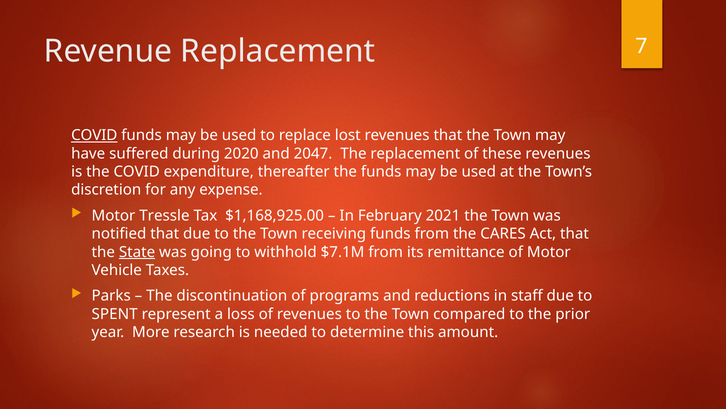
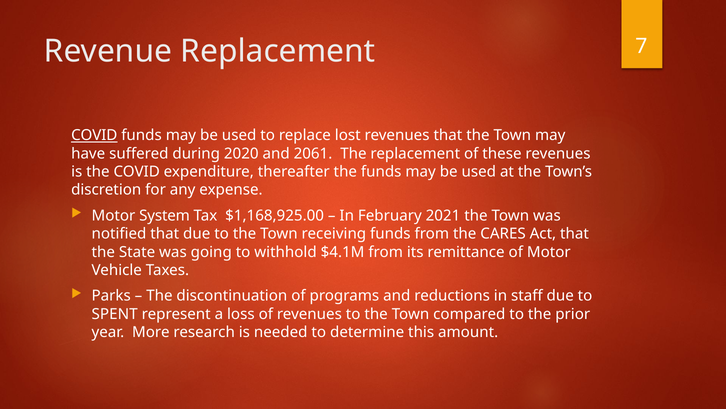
2047: 2047 -> 2061
Tressle: Tressle -> System
State underline: present -> none
$7.1M: $7.1M -> $4.1M
